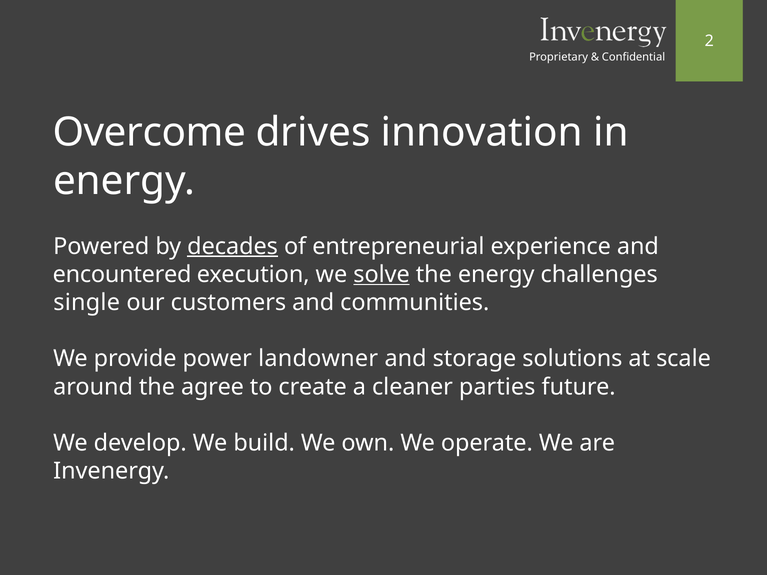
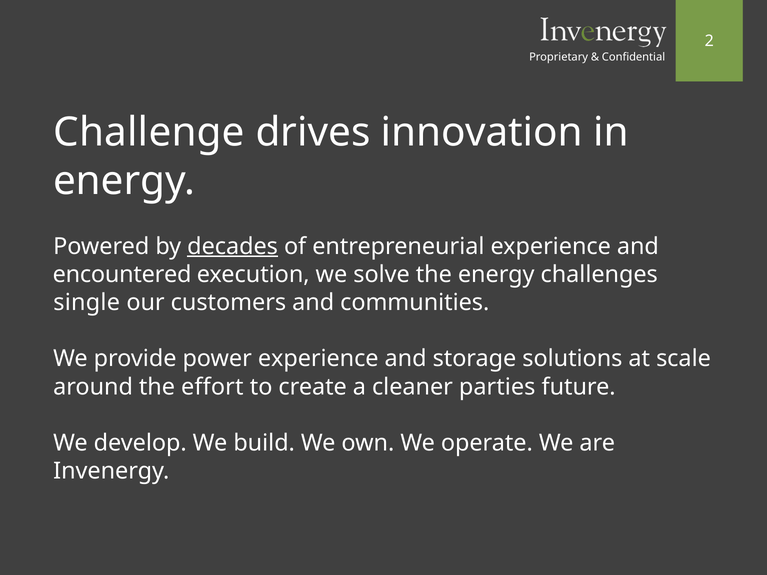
Overcome: Overcome -> Challenge
solve underline: present -> none
power landowner: landowner -> experience
agree: agree -> effort
